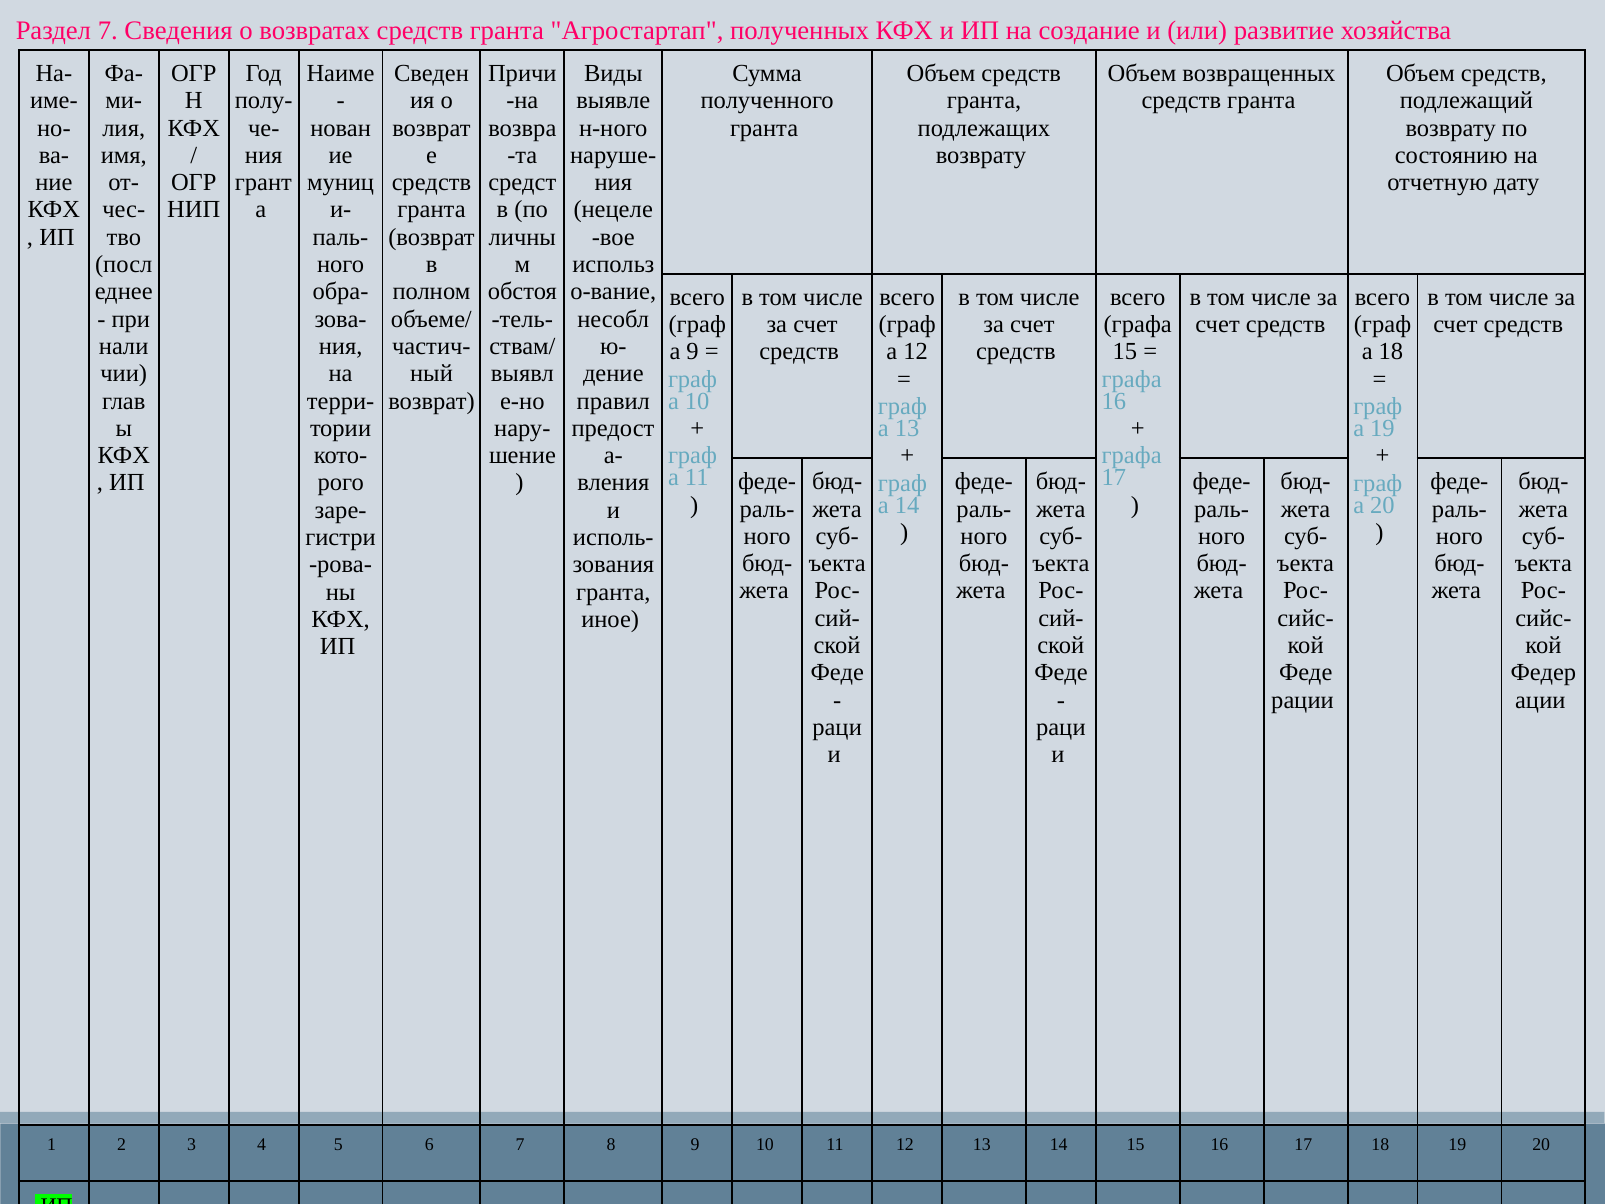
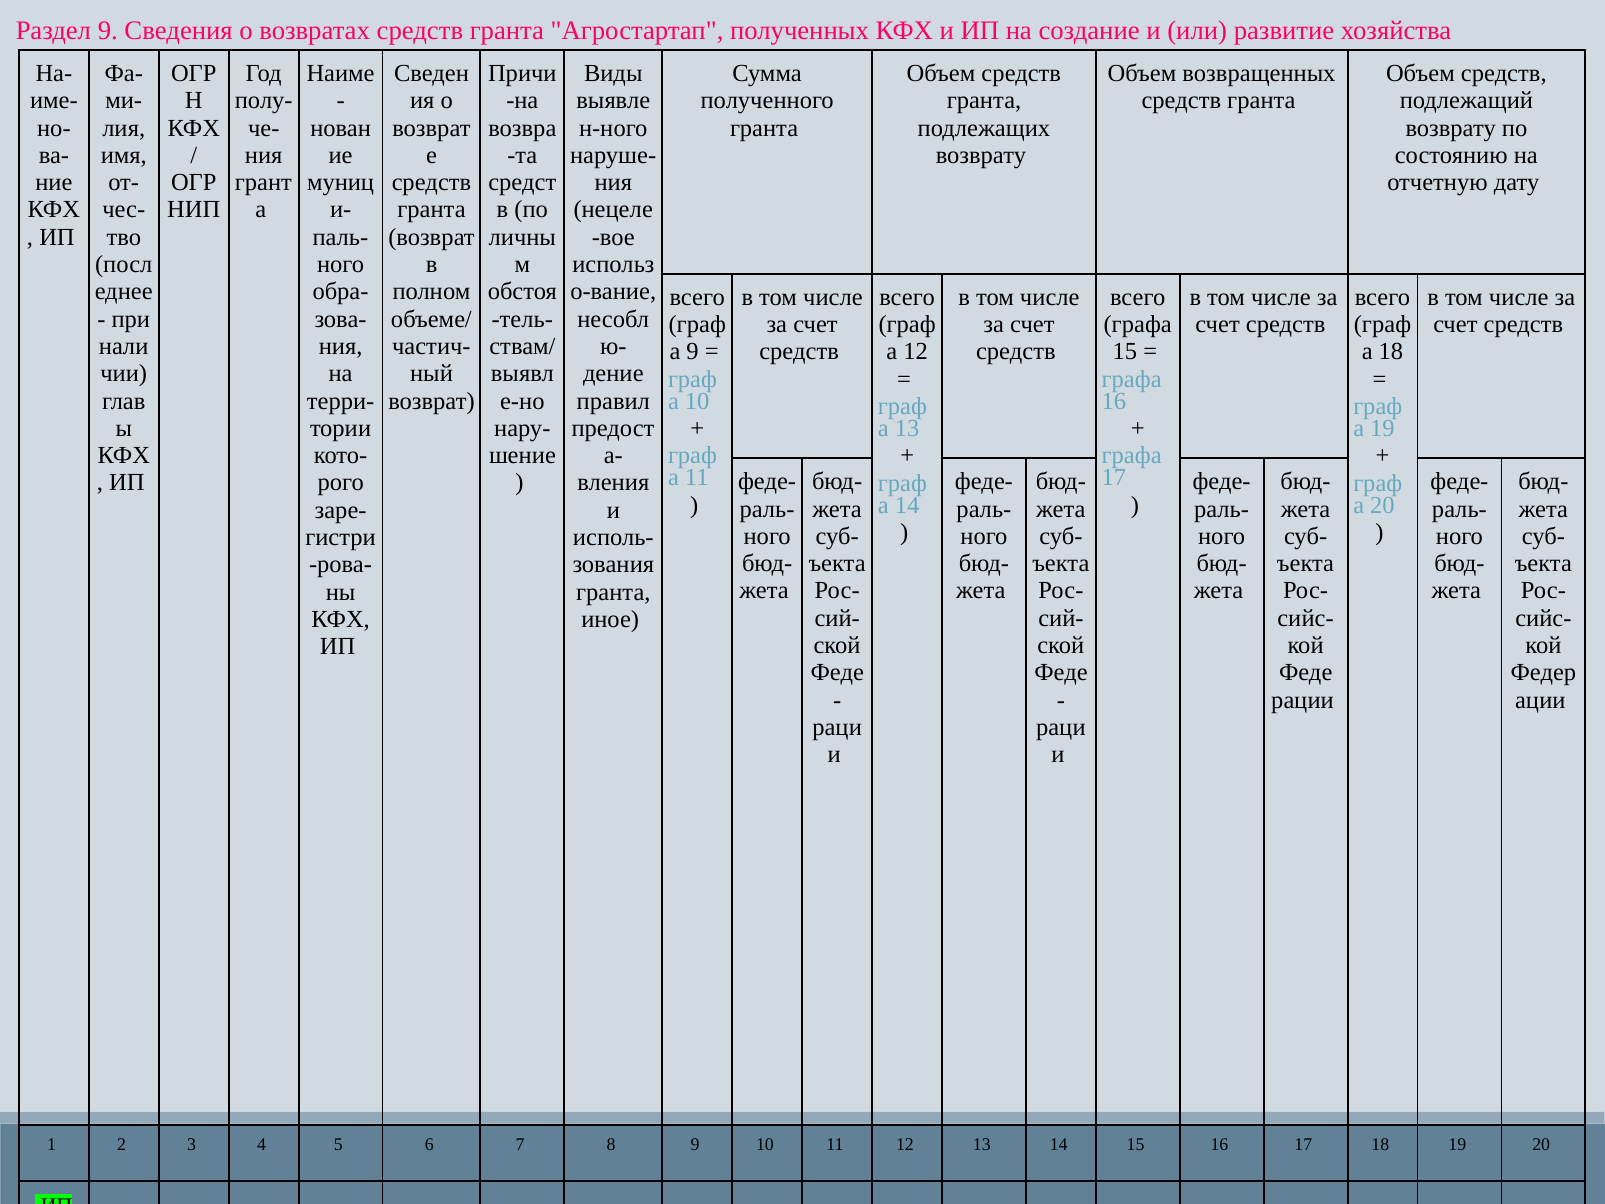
Раздел 7: 7 -> 9
